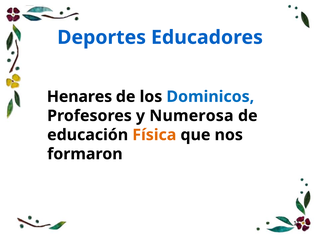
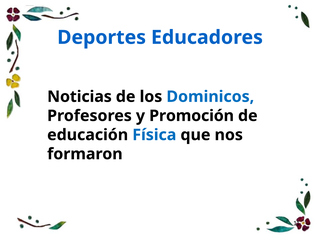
Henares: Henares -> Noticias
Numerosa: Numerosa -> Promoción
Física colour: orange -> blue
